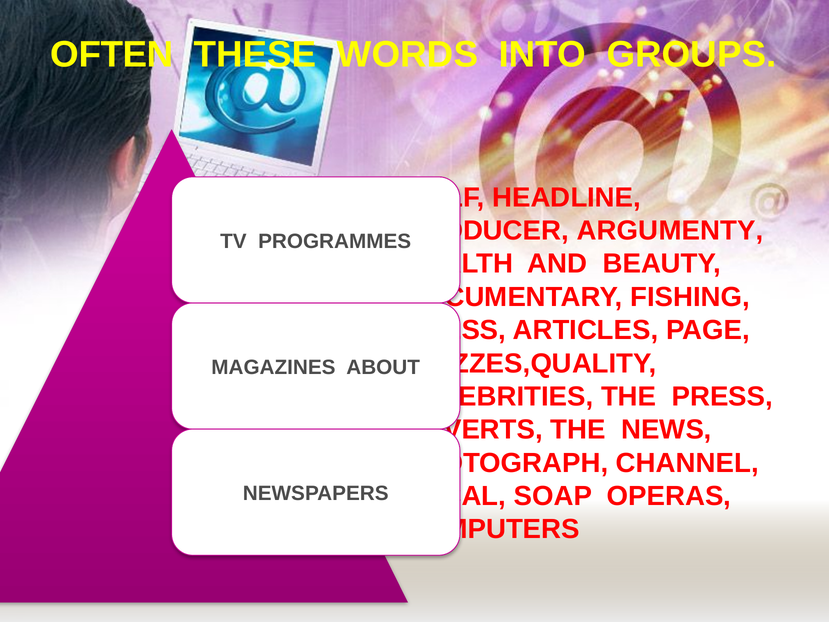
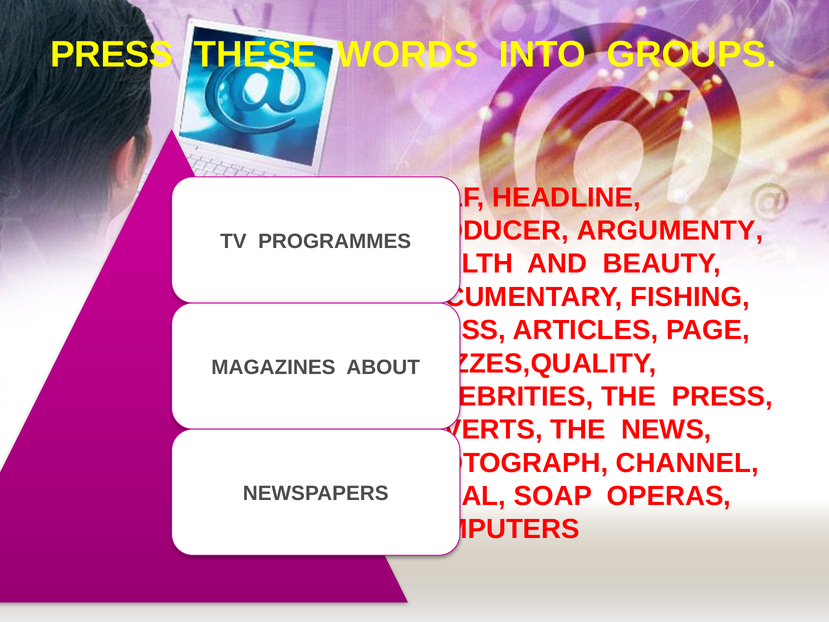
OFTEN at (112, 55): OFTEN -> PRESS
